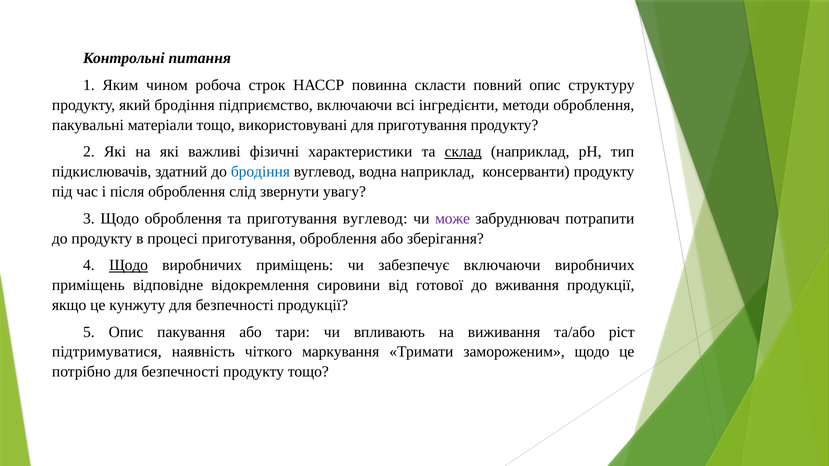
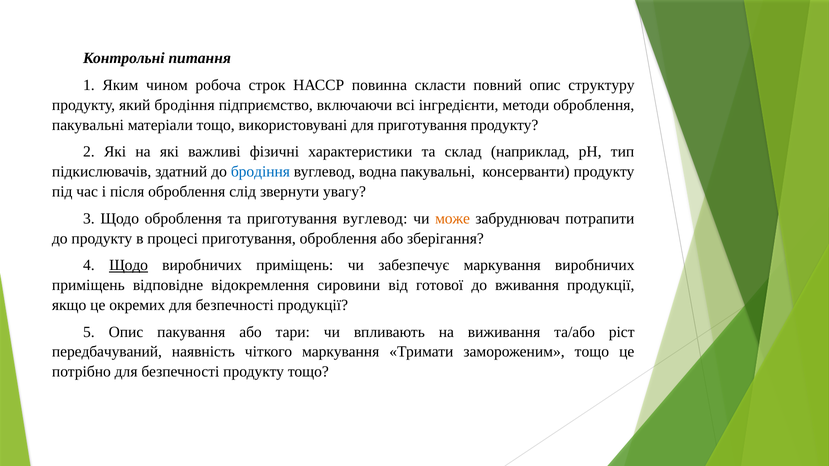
склад underline: present -> none
водна наприклад: наприклад -> пакувальні
може colour: purple -> orange
забезпечує включаючи: включаючи -> маркування
кунжуту: кунжуту -> окремих
підтримуватися: підтримуватися -> передбачуваний
замороженим щодо: щодо -> тощо
